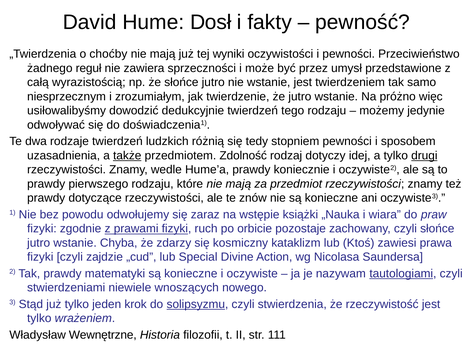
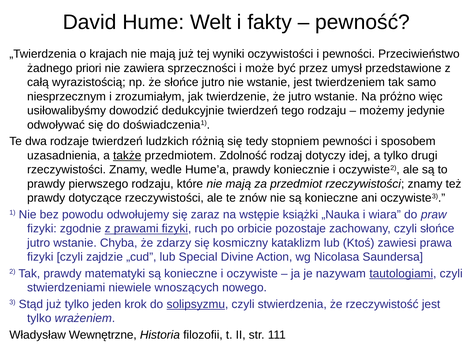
Dosł: Dosł -> Welt
choćby: choćby -> krajach
reguł: reguł -> priori
drugi underline: present -> none
